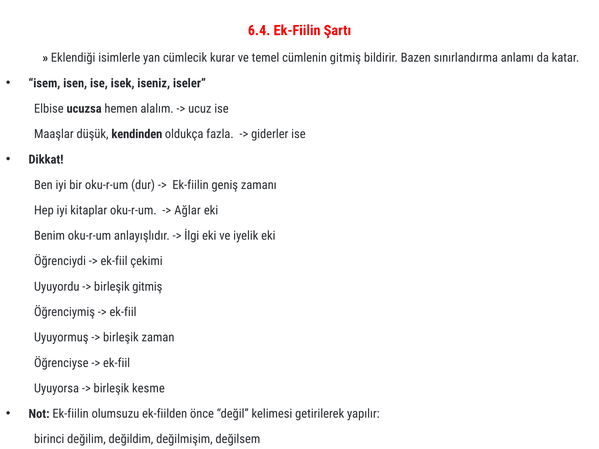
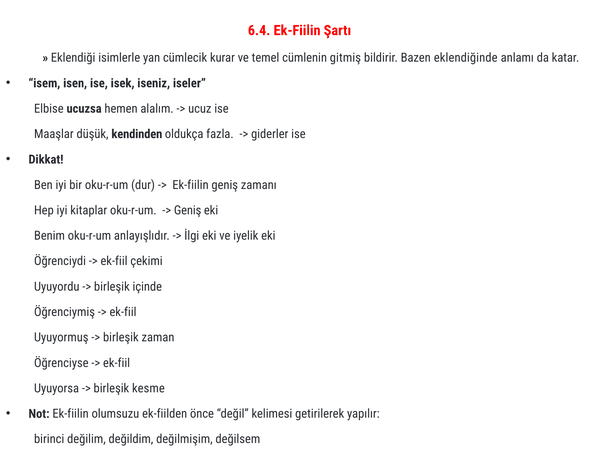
sınırlandırma: sınırlandırma -> eklendiğinde
Ağlar at (188, 210): Ağlar -> Geniş
birleşik gitmiş: gitmiş -> içinde
